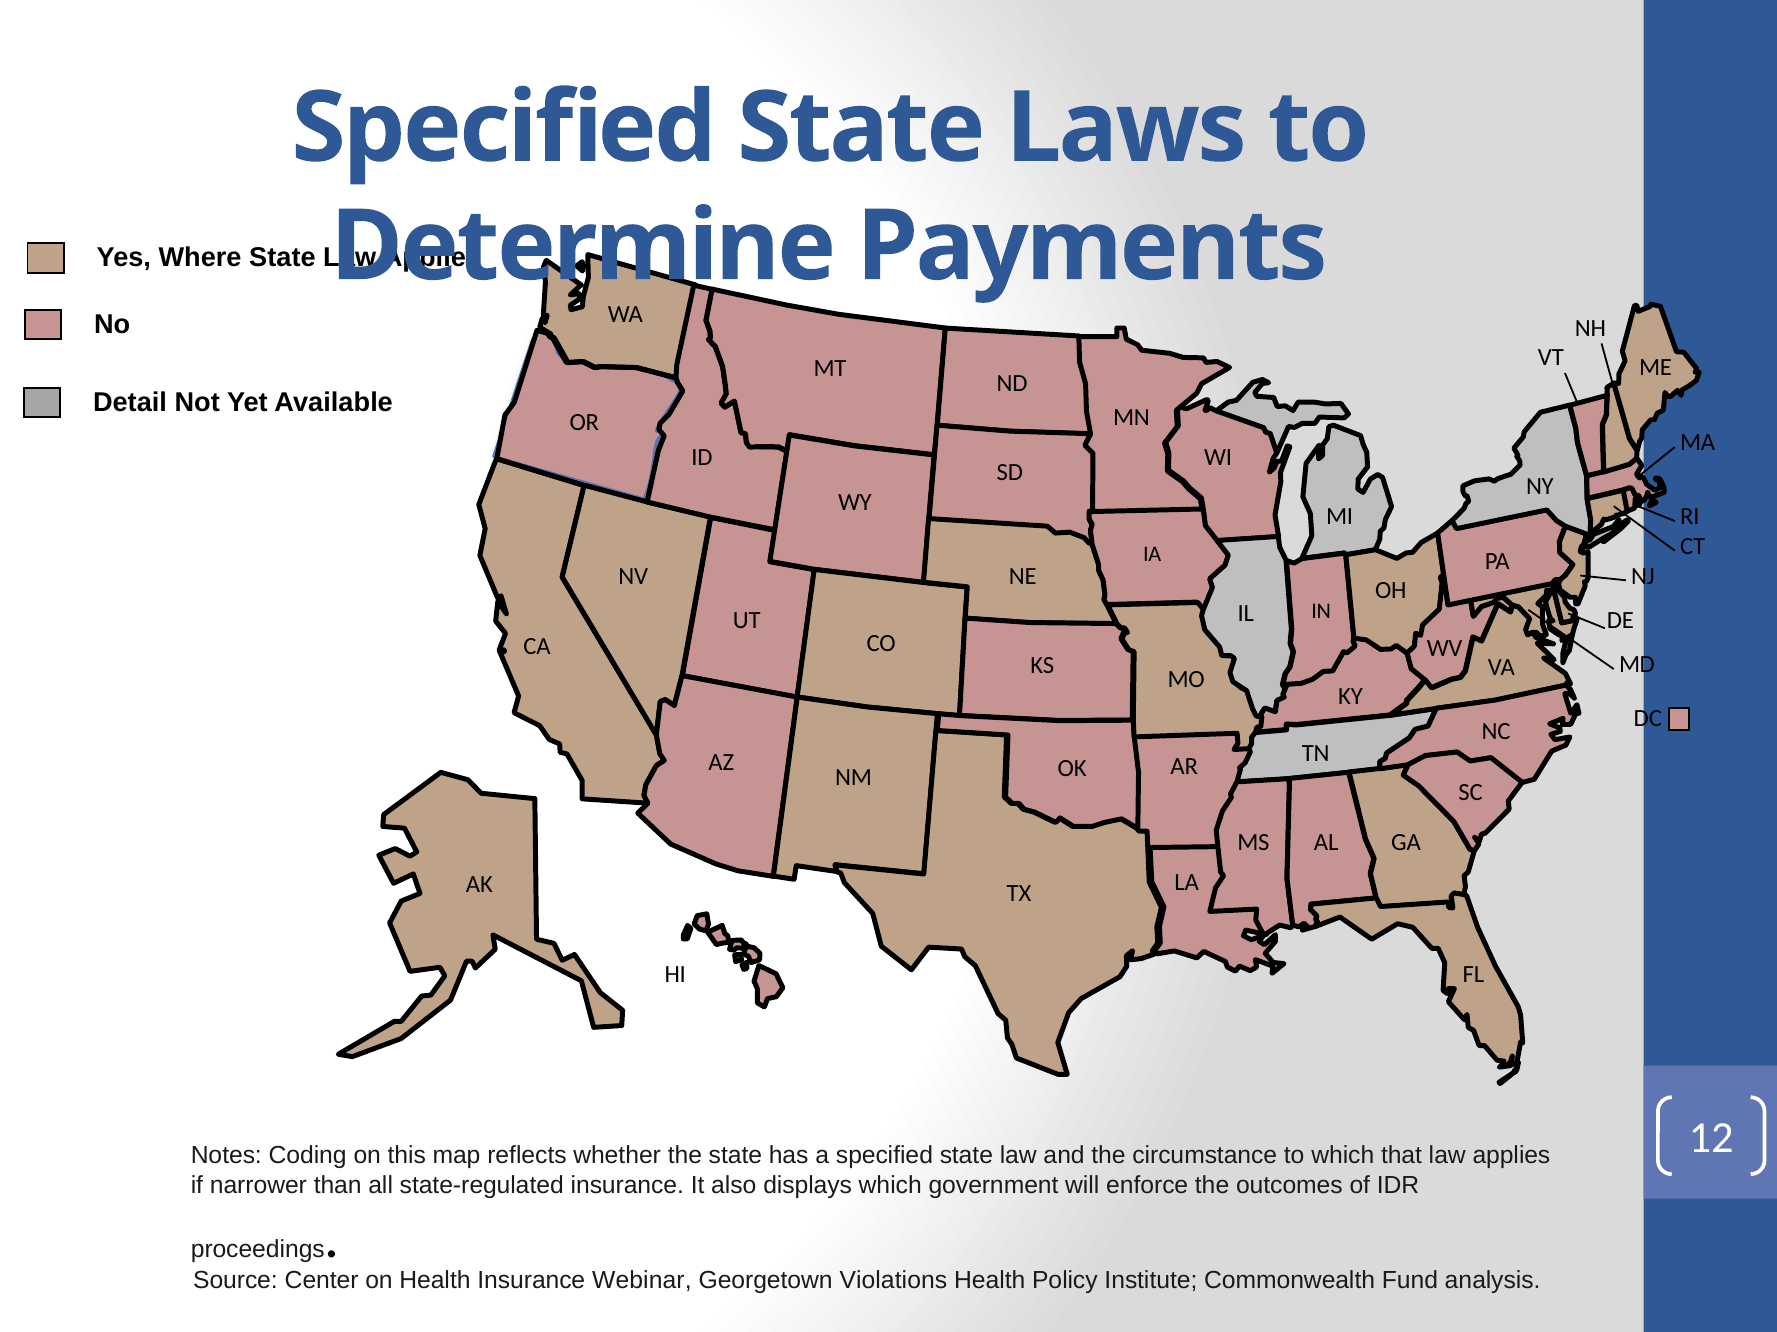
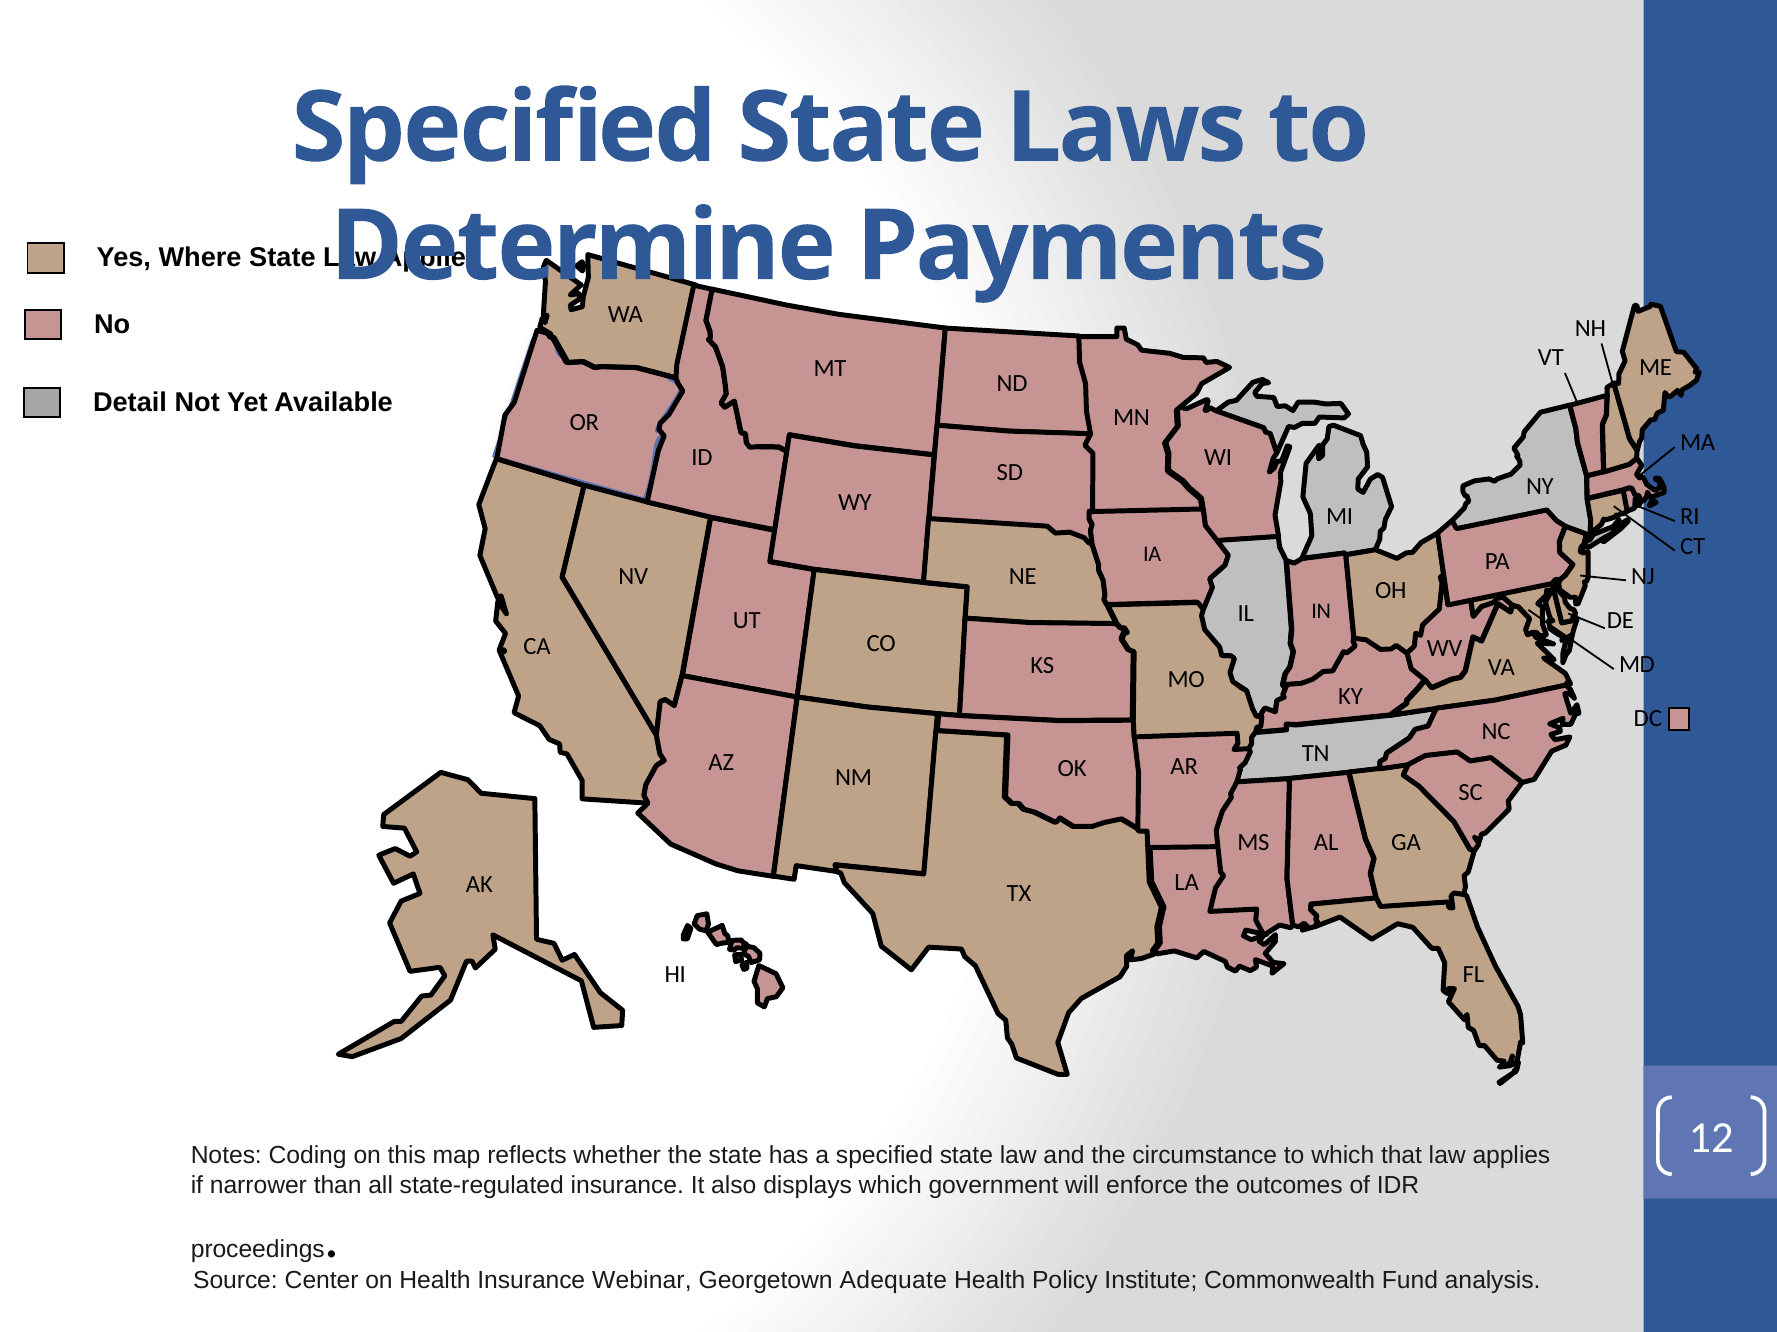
Violations: Violations -> Adequate
